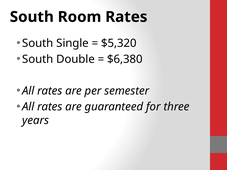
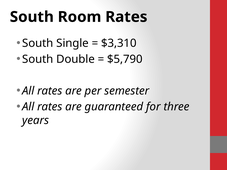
$5,320: $5,320 -> $3,310
$6,380: $6,380 -> $5,790
